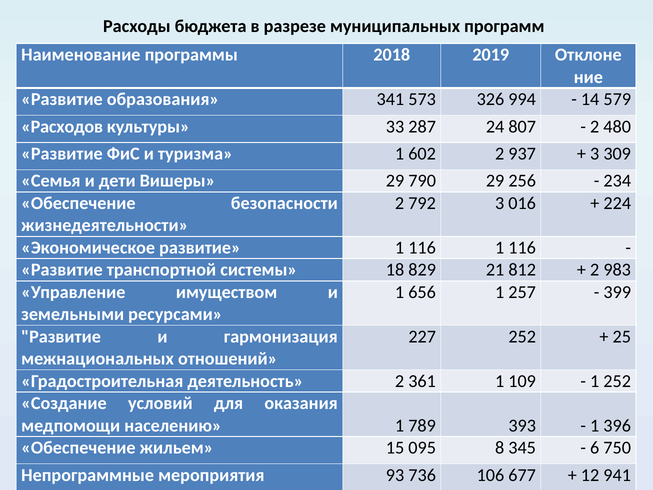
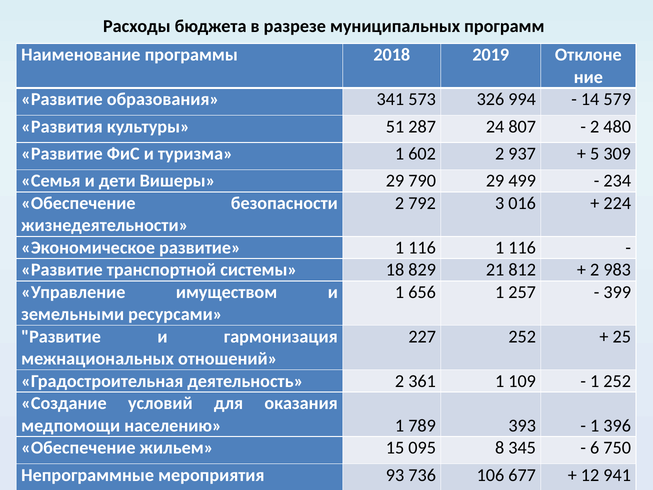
Расходов: Расходов -> Развития
33: 33 -> 51
3 at (595, 154): 3 -> 5
256: 256 -> 499
